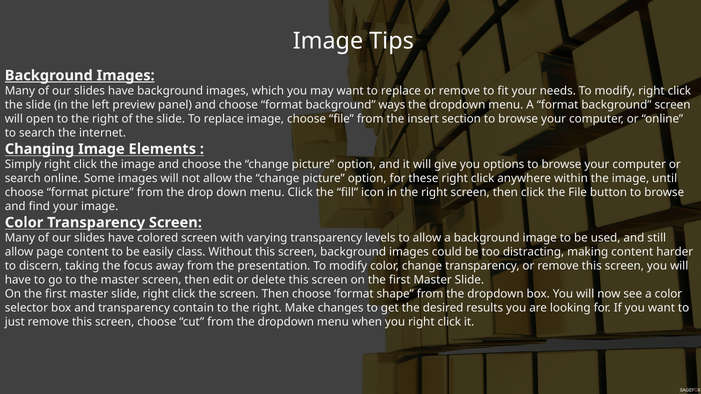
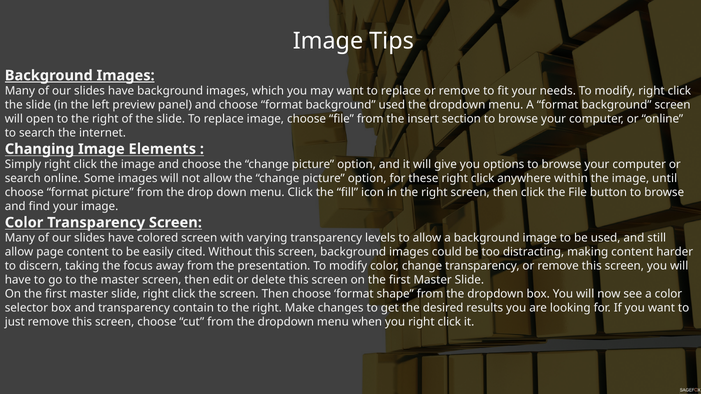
background ways: ways -> used
class: class -> cited
